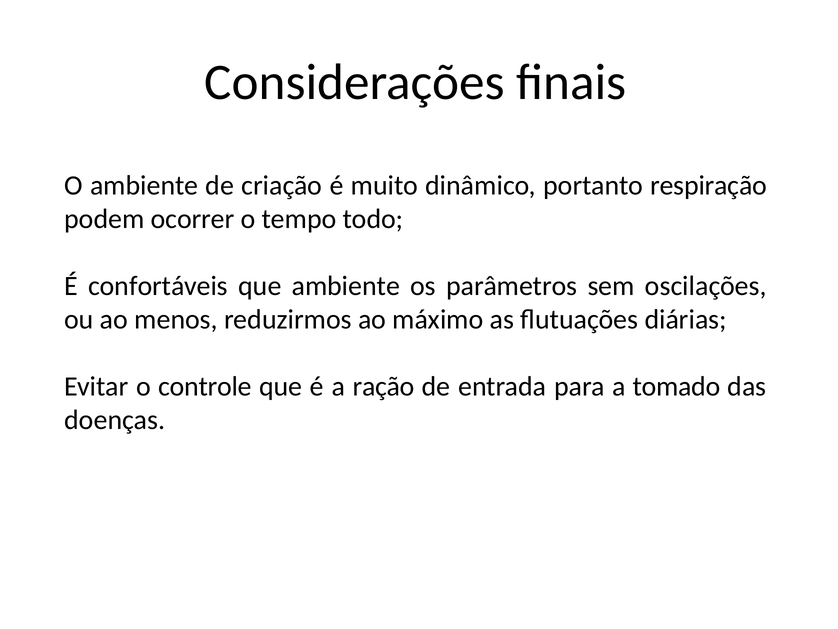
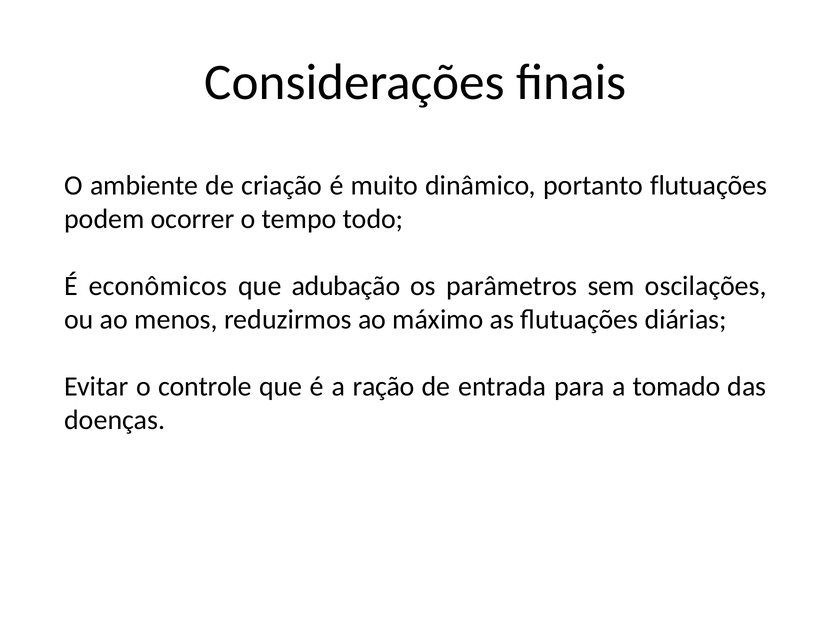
portanto respiração: respiração -> flutuações
confortáveis: confortáveis -> econômicos
que ambiente: ambiente -> adubação
